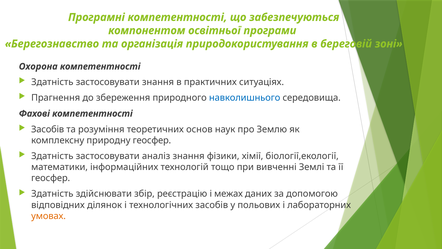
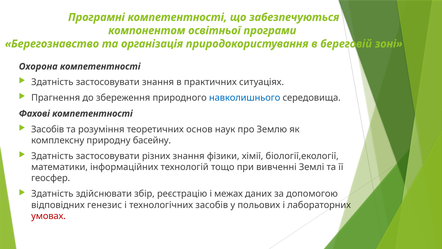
природну геосфер: геосфер -> басейну
аналіз: аналіз -> різних
ділянок: ділянок -> генезис
умовах colour: orange -> red
